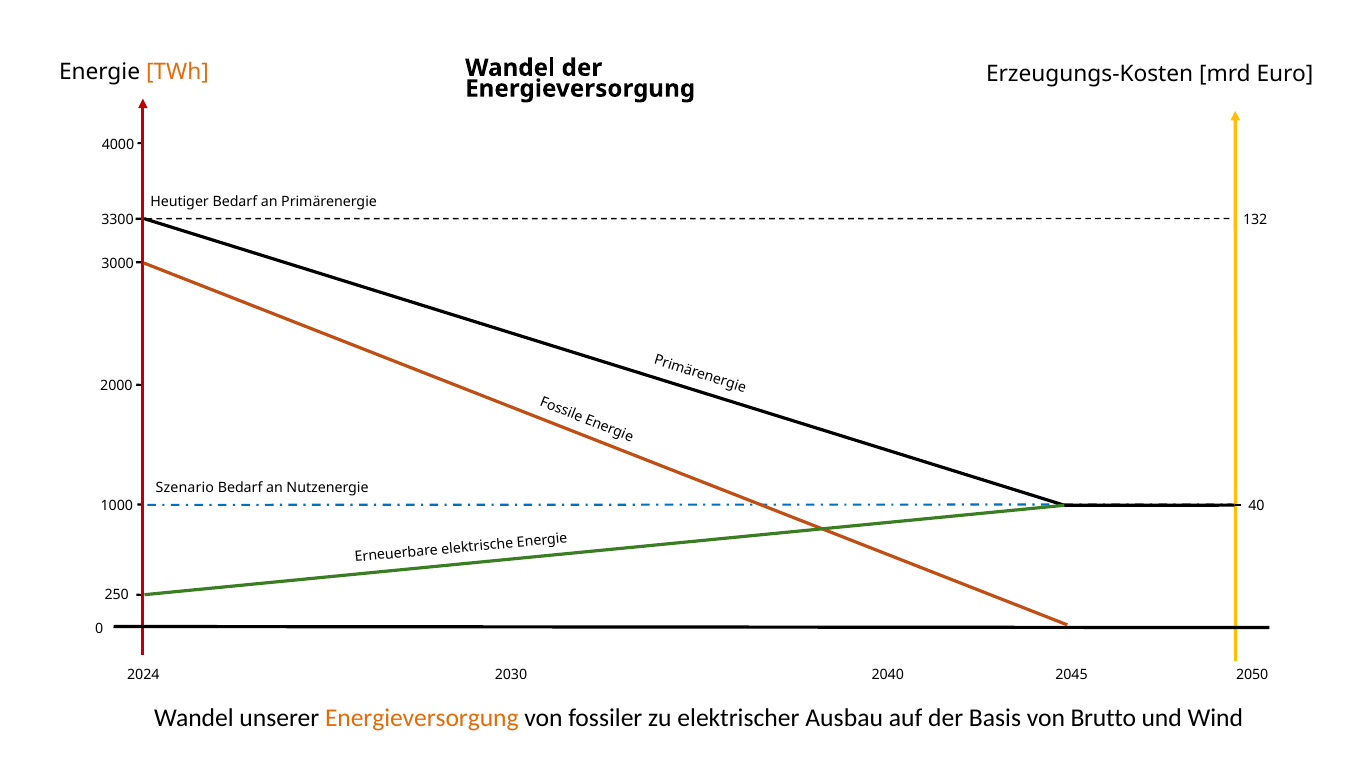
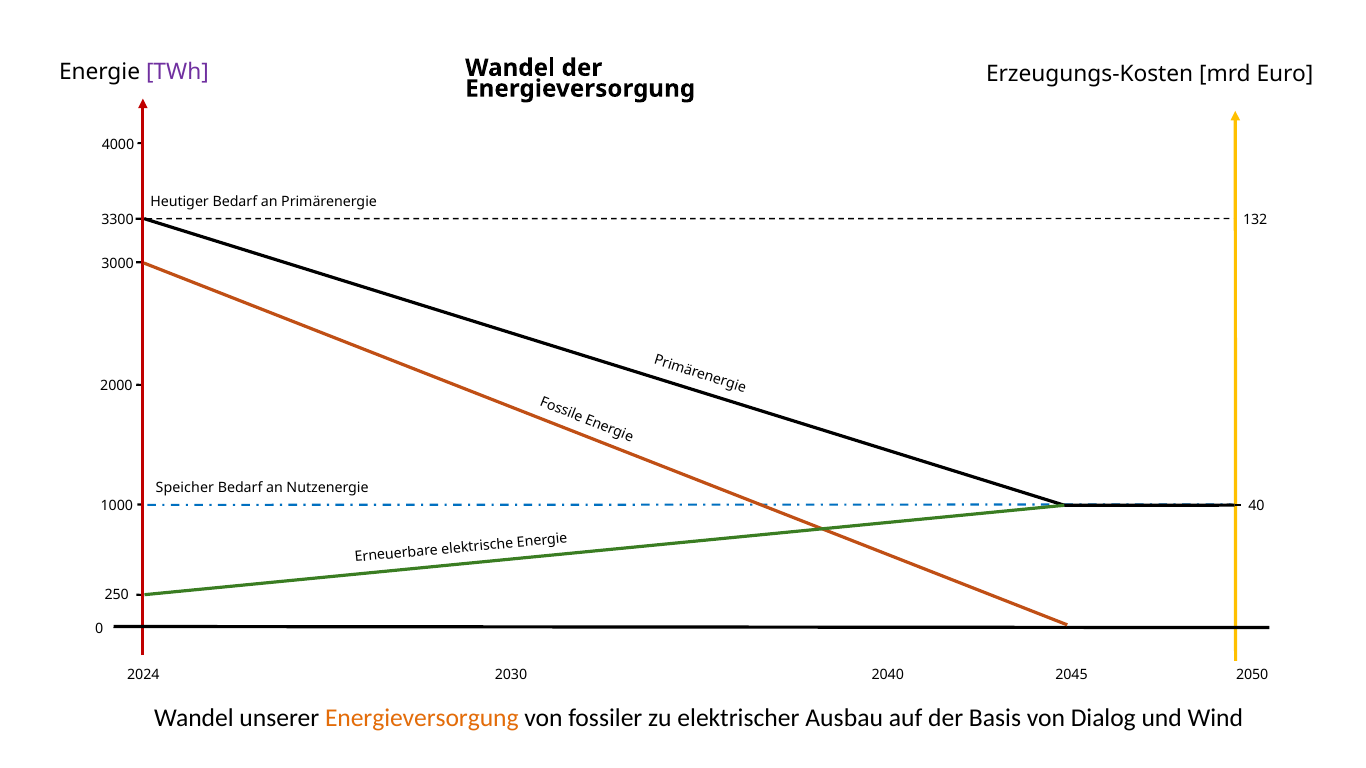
TWh colour: orange -> purple
Szenario: Szenario -> Speicher
Brutto: Brutto -> Dialog
